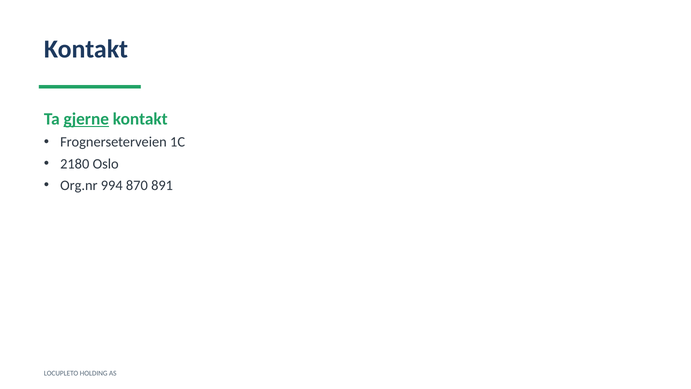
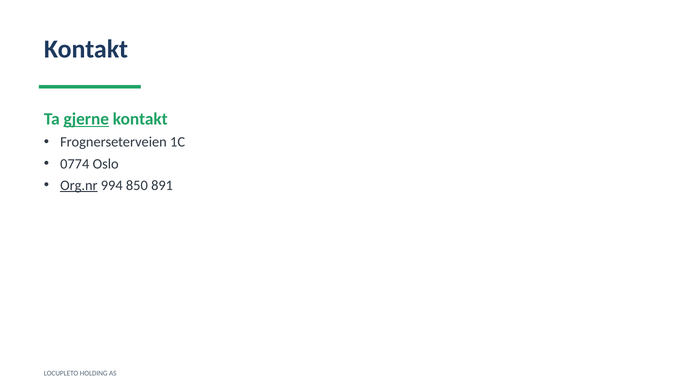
2180: 2180 -> 0774
Org.nr underline: none -> present
870: 870 -> 850
